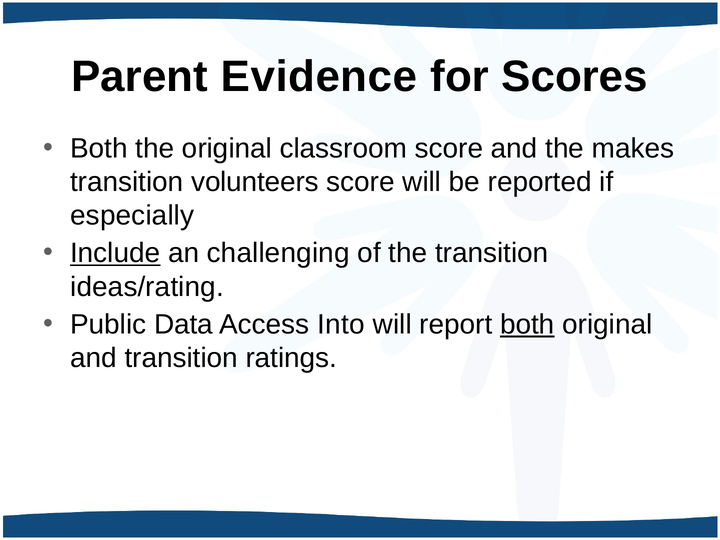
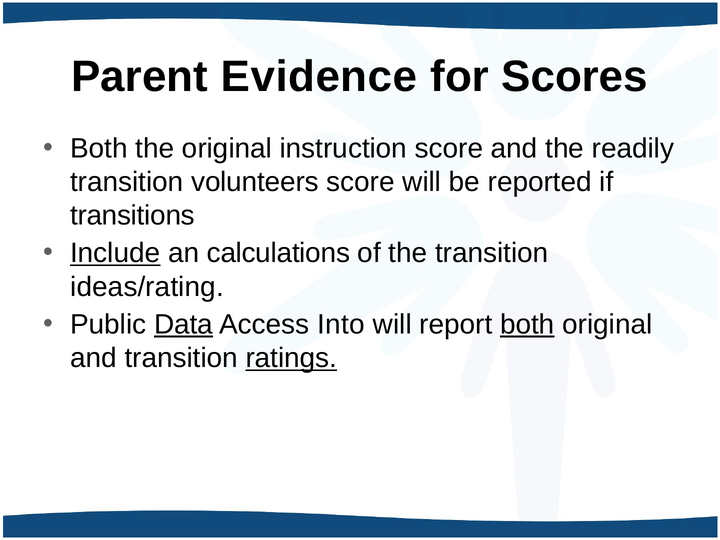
classroom: classroom -> instruction
makes: makes -> readily
especially: especially -> transitions
challenging: challenging -> calculations
Data underline: none -> present
ratings underline: none -> present
